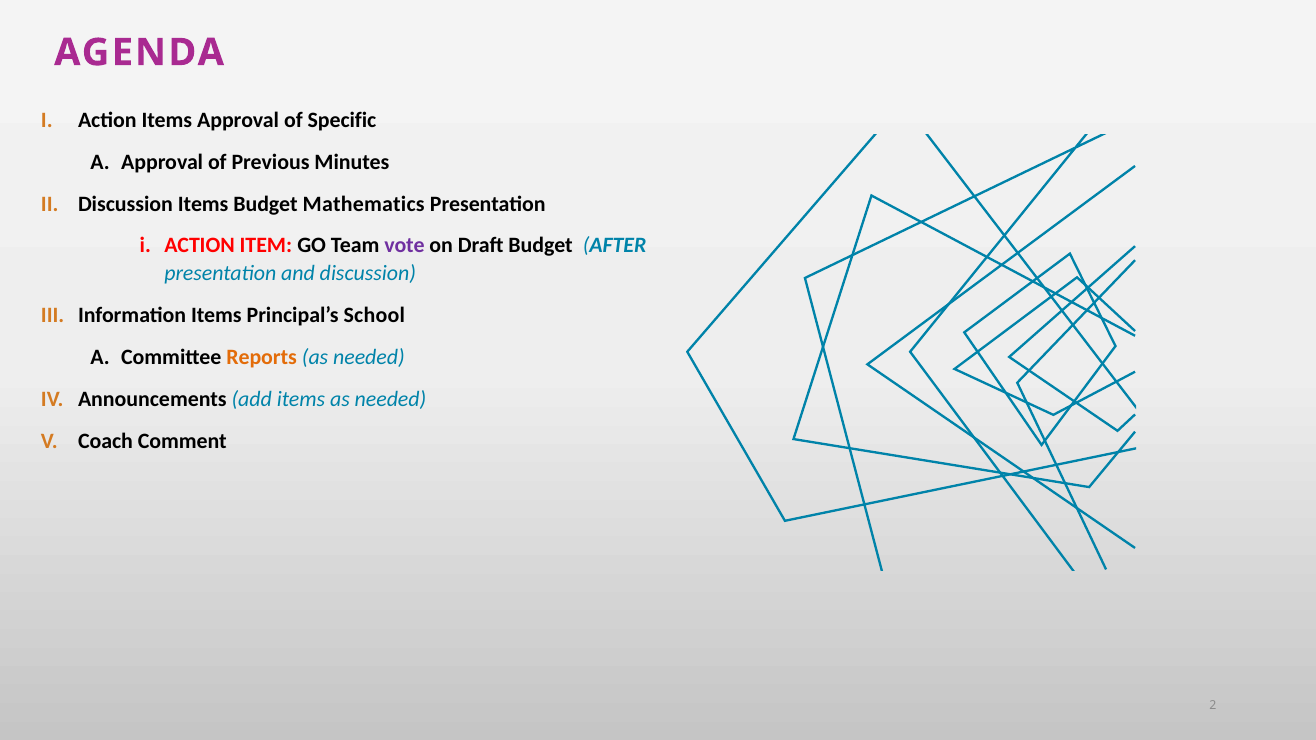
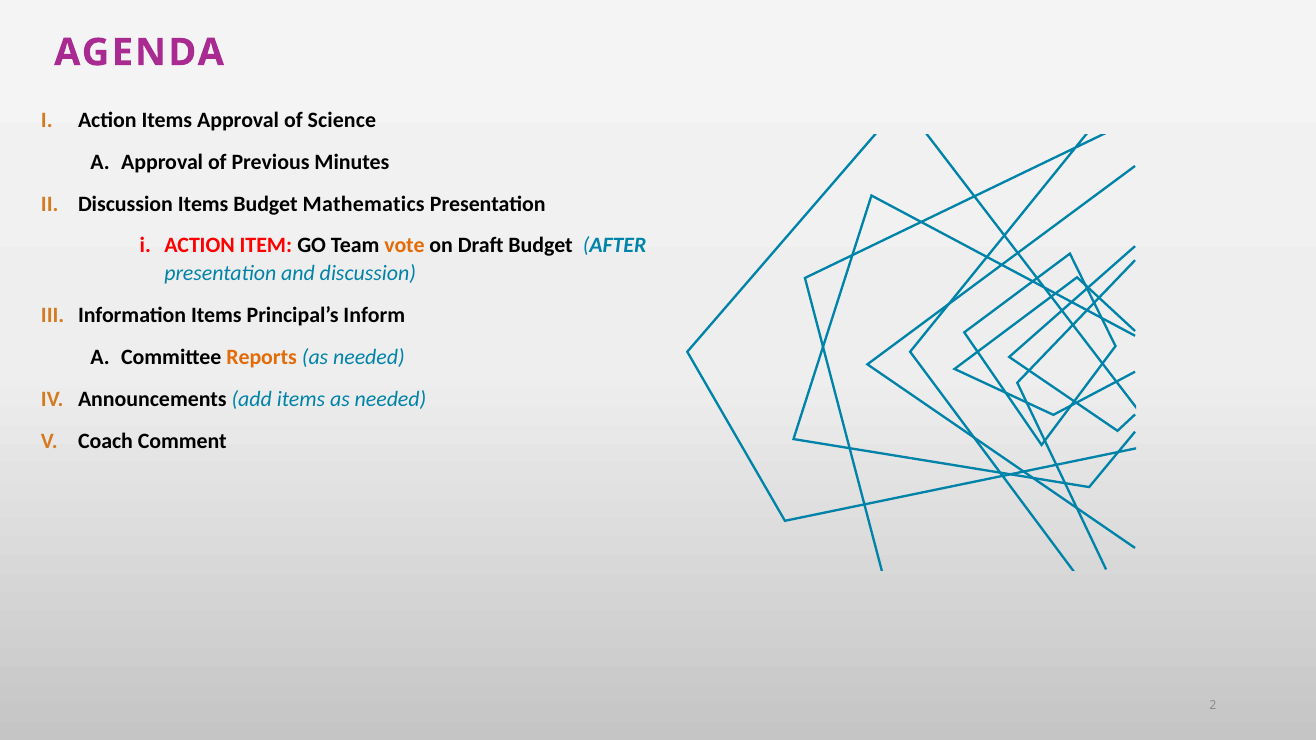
Specific: Specific -> Science
vote colour: purple -> orange
School: School -> Inform
